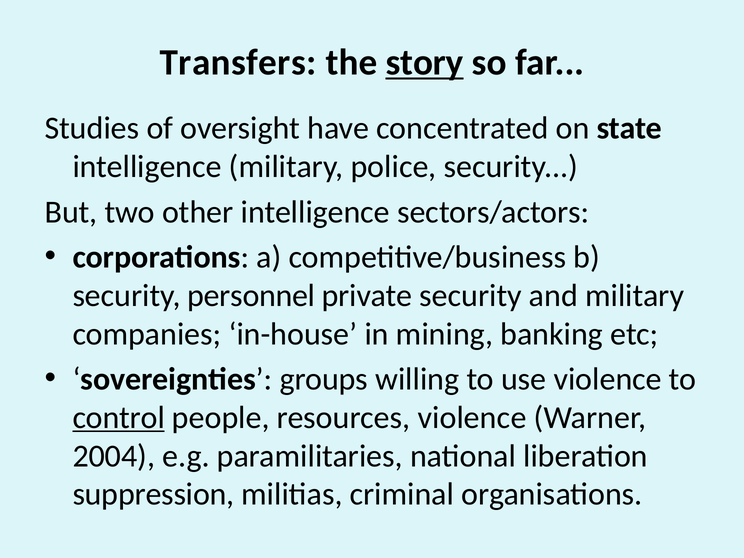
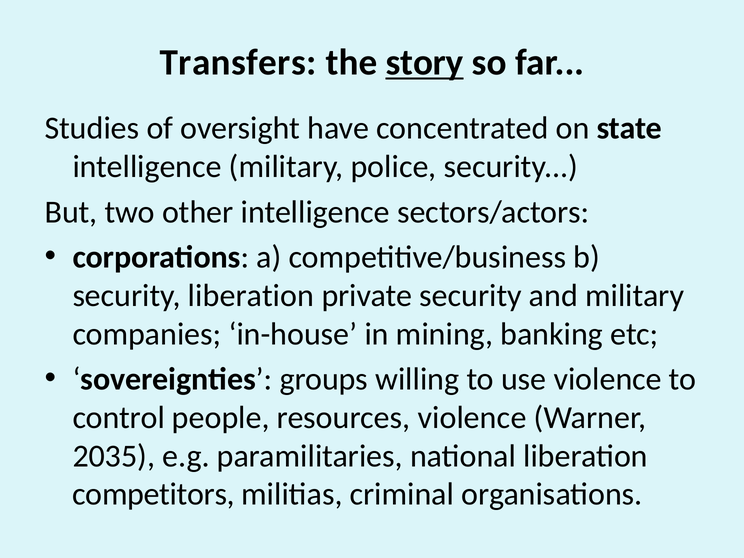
security personnel: personnel -> liberation
control underline: present -> none
2004: 2004 -> 2035
suppression: suppression -> competitors
